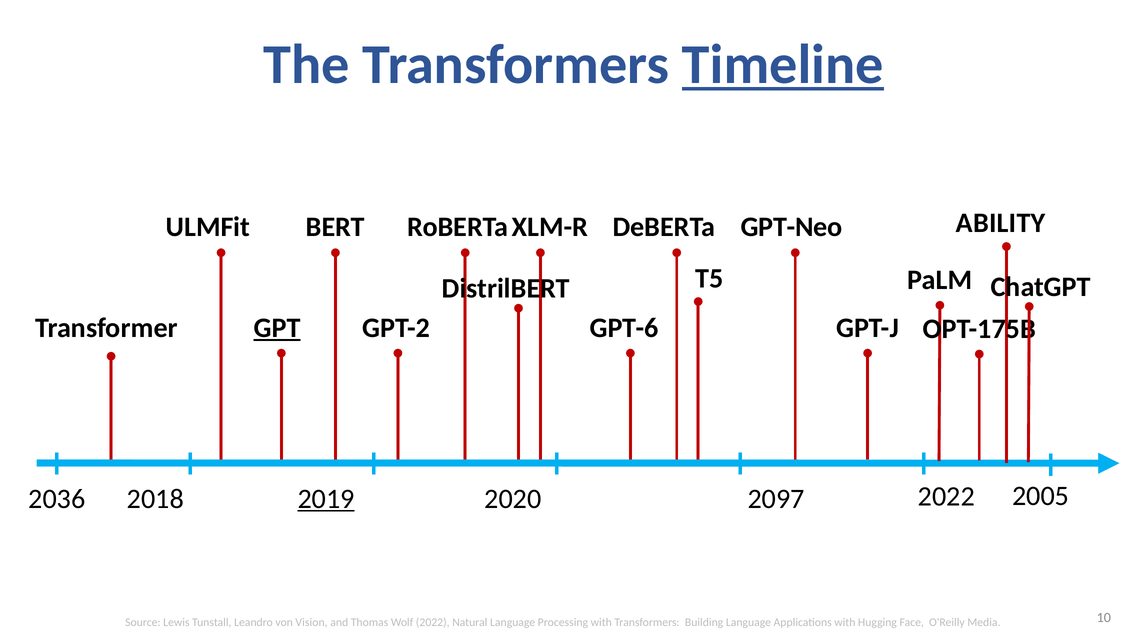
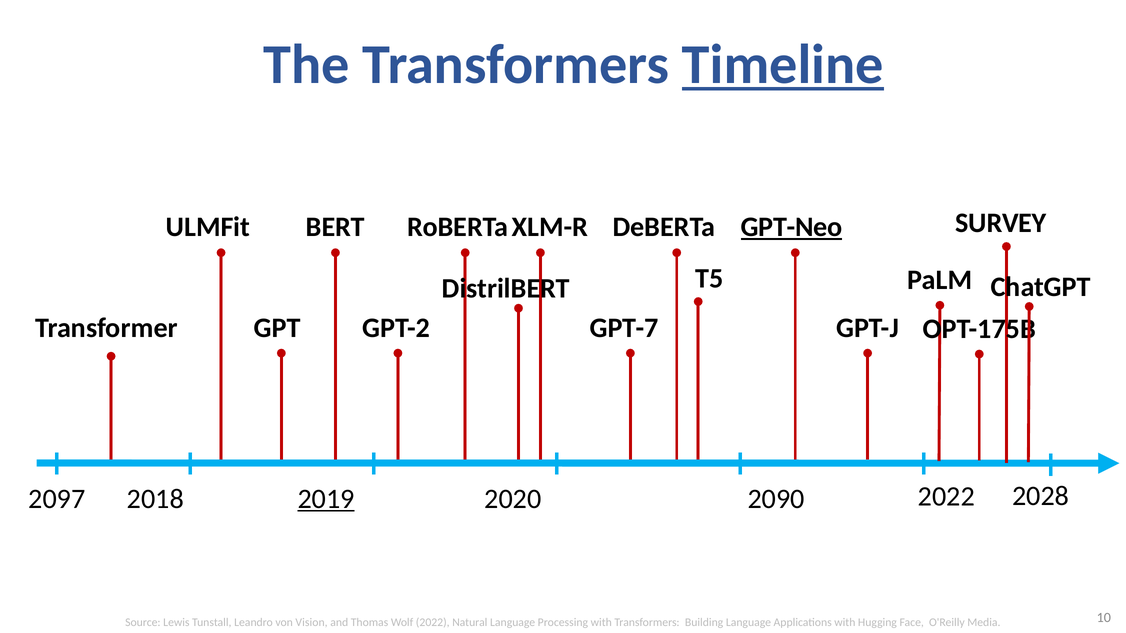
ABILITY: ABILITY -> SURVEY
GPT-Neo underline: none -> present
GPT underline: present -> none
GPT-6: GPT-6 -> GPT-7
2005: 2005 -> 2028
2036: 2036 -> 2097
2097: 2097 -> 2090
